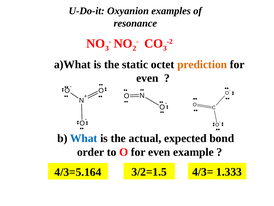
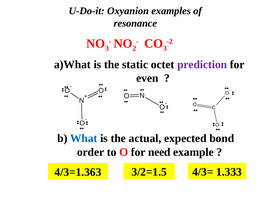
prediction colour: orange -> purple
O for even: even -> need
4/3=5.164: 4/3=5.164 -> 4/3=1.363
